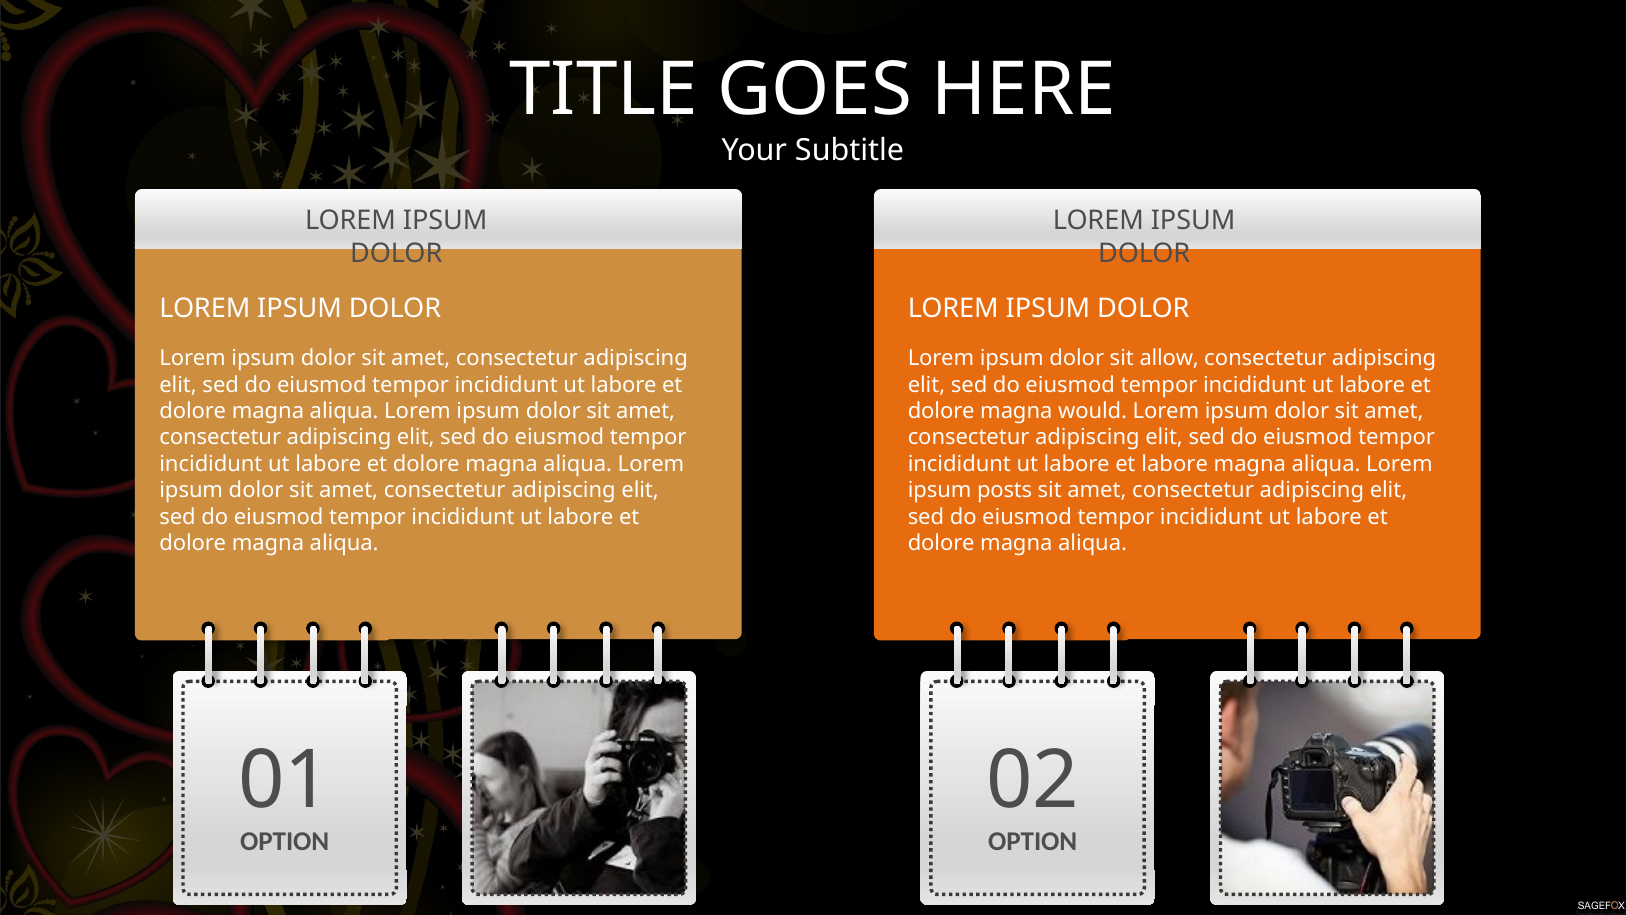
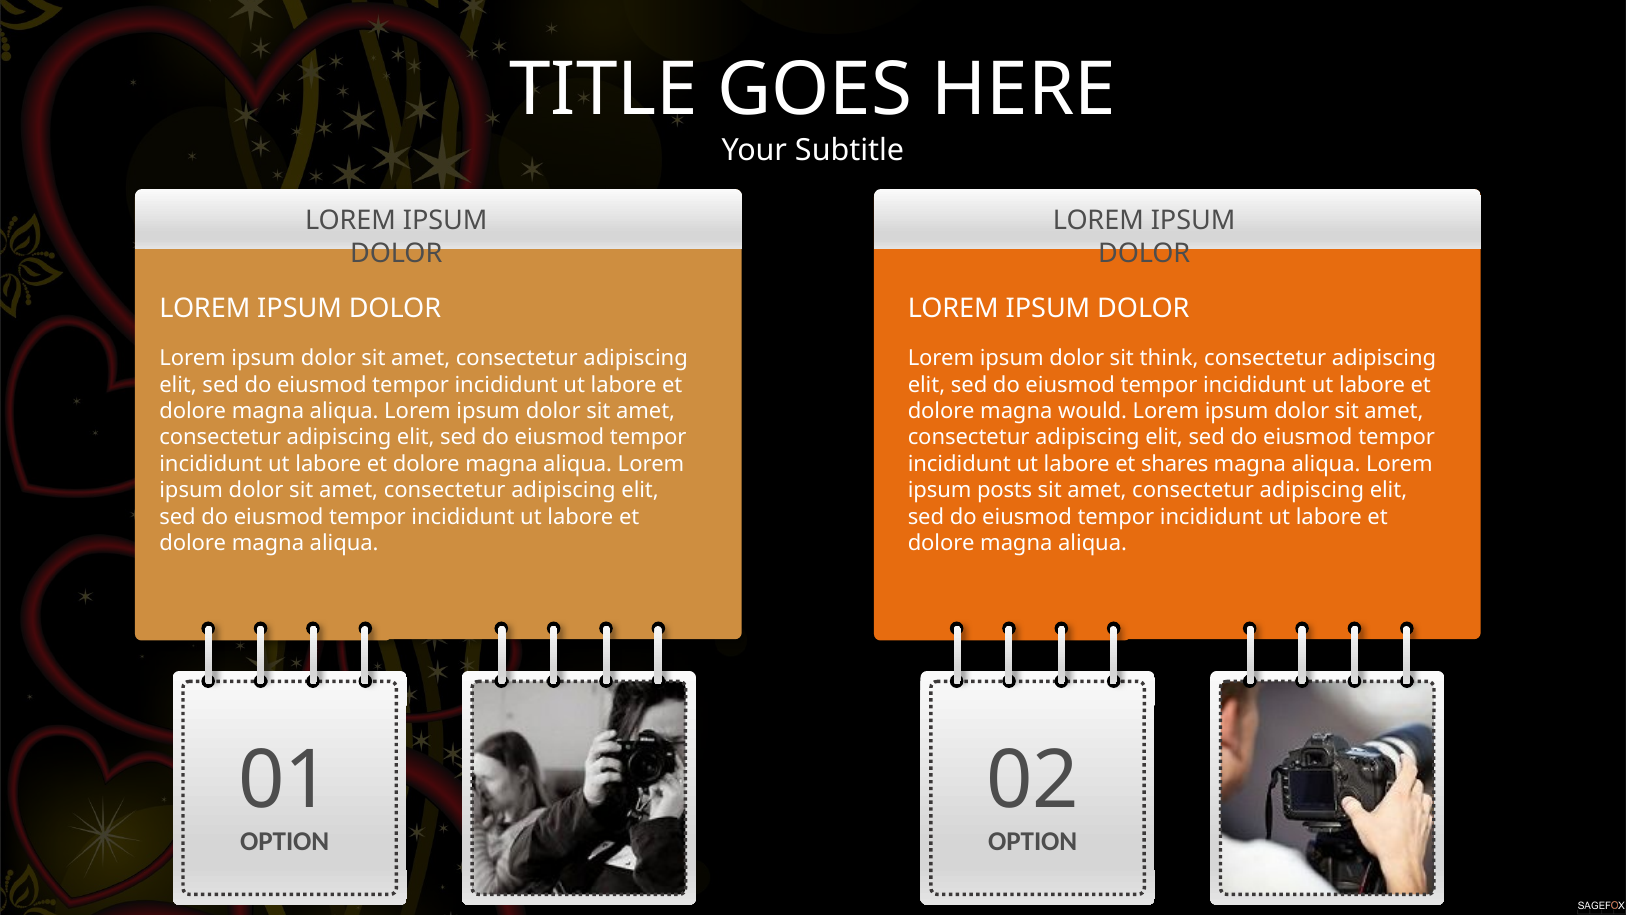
allow: allow -> think
et labore: labore -> shares
